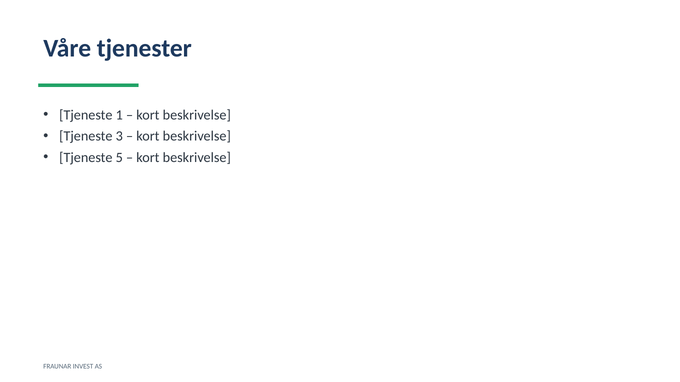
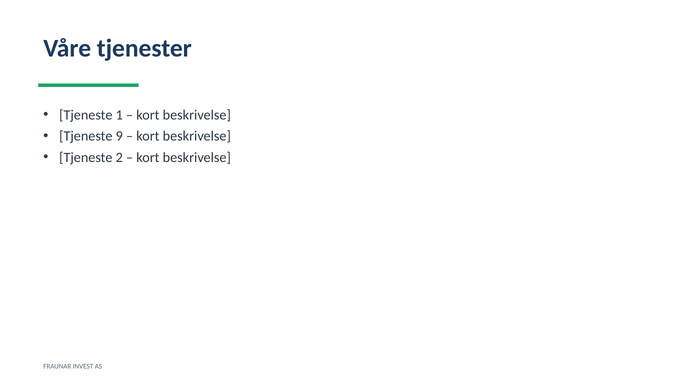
3: 3 -> 9
5: 5 -> 2
